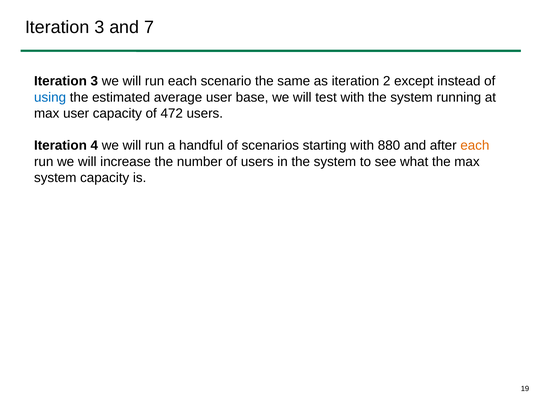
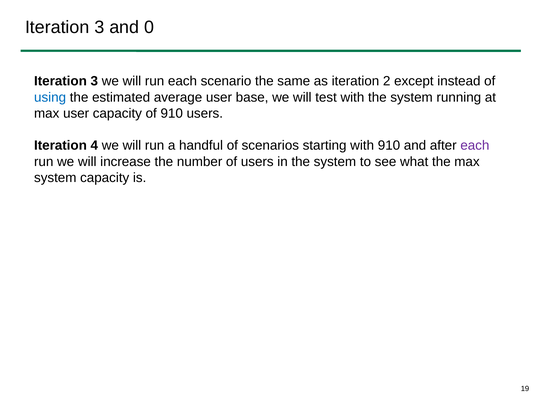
7: 7 -> 0
of 472: 472 -> 910
with 880: 880 -> 910
each at (475, 146) colour: orange -> purple
